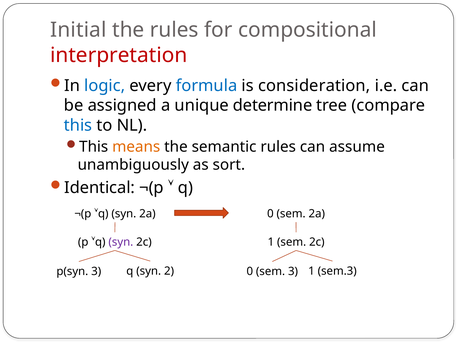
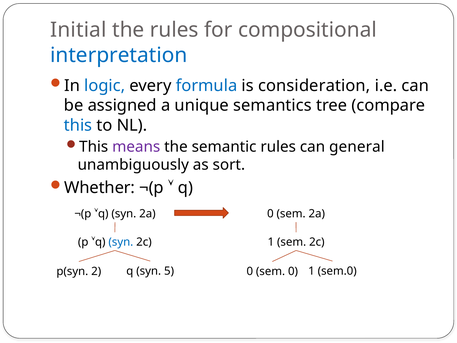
interpretation colour: red -> blue
determine: determine -> semantics
means colour: orange -> purple
assume: assume -> general
Identical: Identical -> Whether
syn at (121, 242) colour: purple -> blue
2: 2 -> 5
sem.3: sem.3 -> sem.0
p(syn 3: 3 -> 2
sem 3: 3 -> 0
